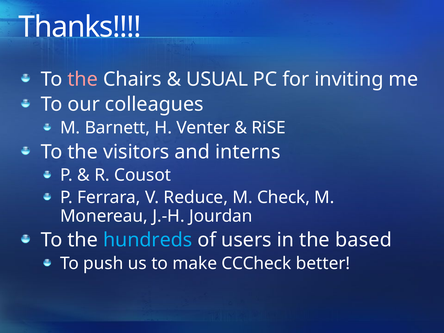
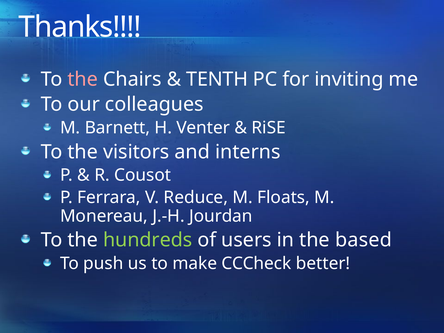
USUAL: USUAL -> TENTH
Check: Check -> Floats
hundreds colour: light blue -> light green
